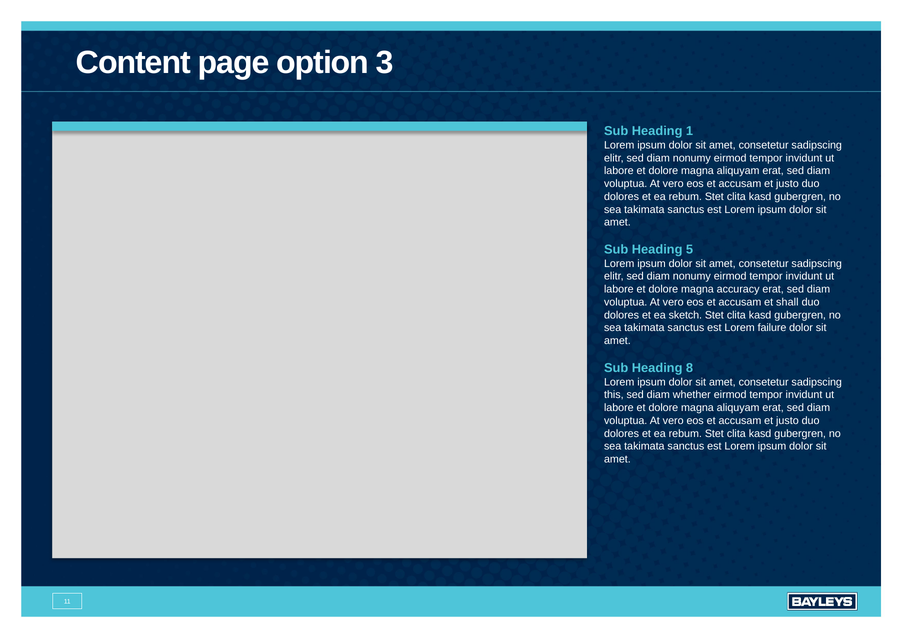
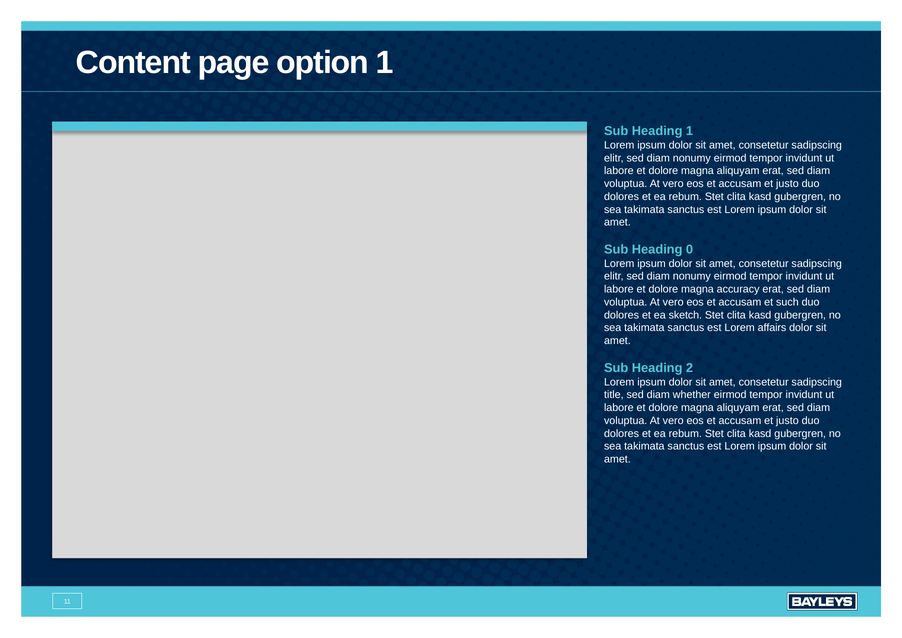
option 3: 3 -> 1
5: 5 -> 0
shall: shall -> such
failure: failure -> affairs
8: 8 -> 2
this: this -> title
